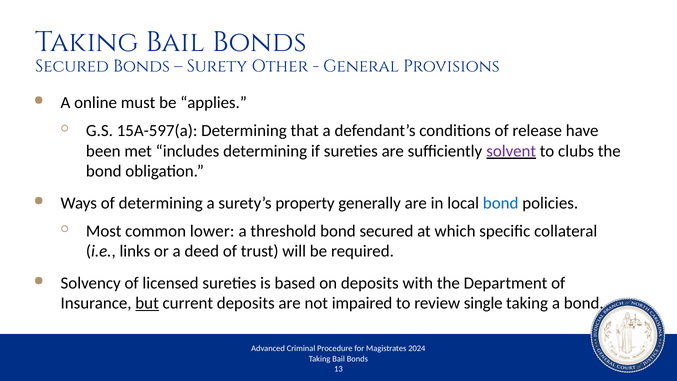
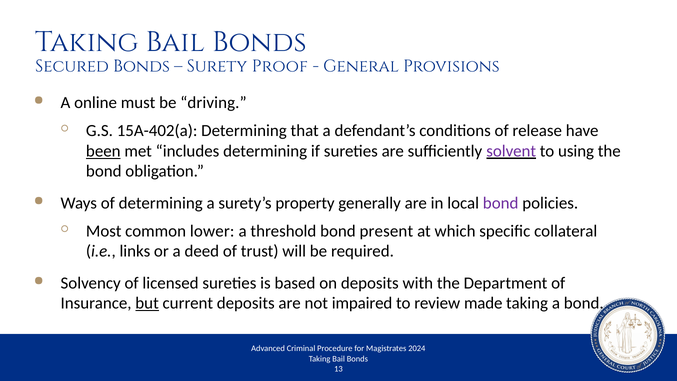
Other: Other -> Proof
applies: applies -> driving
15A-597(a: 15A-597(a -> 15A-402(a
been underline: none -> present
clubs: clubs -> using
bond at (501, 203) colour: blue -> purple
bond secured: secured -> present
single: single -> made
